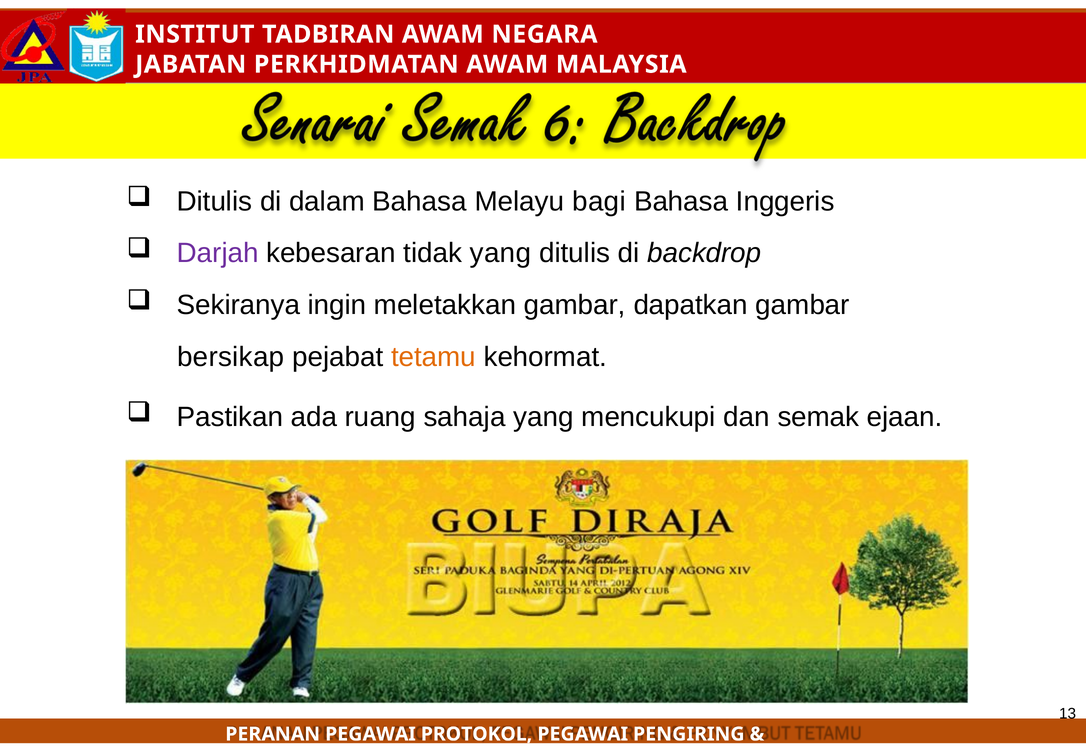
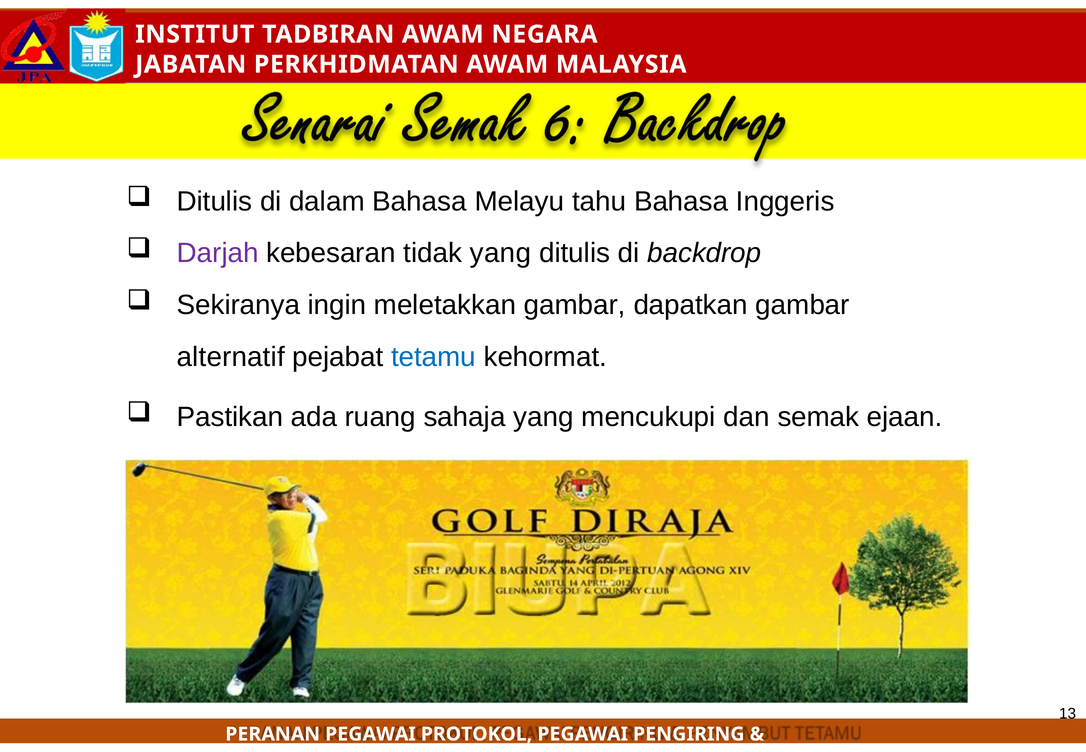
bagi: bagi -> tahu
bersikap: bersikap -> alternatif
tetamu at (433, 357) colour: orange -> blue
